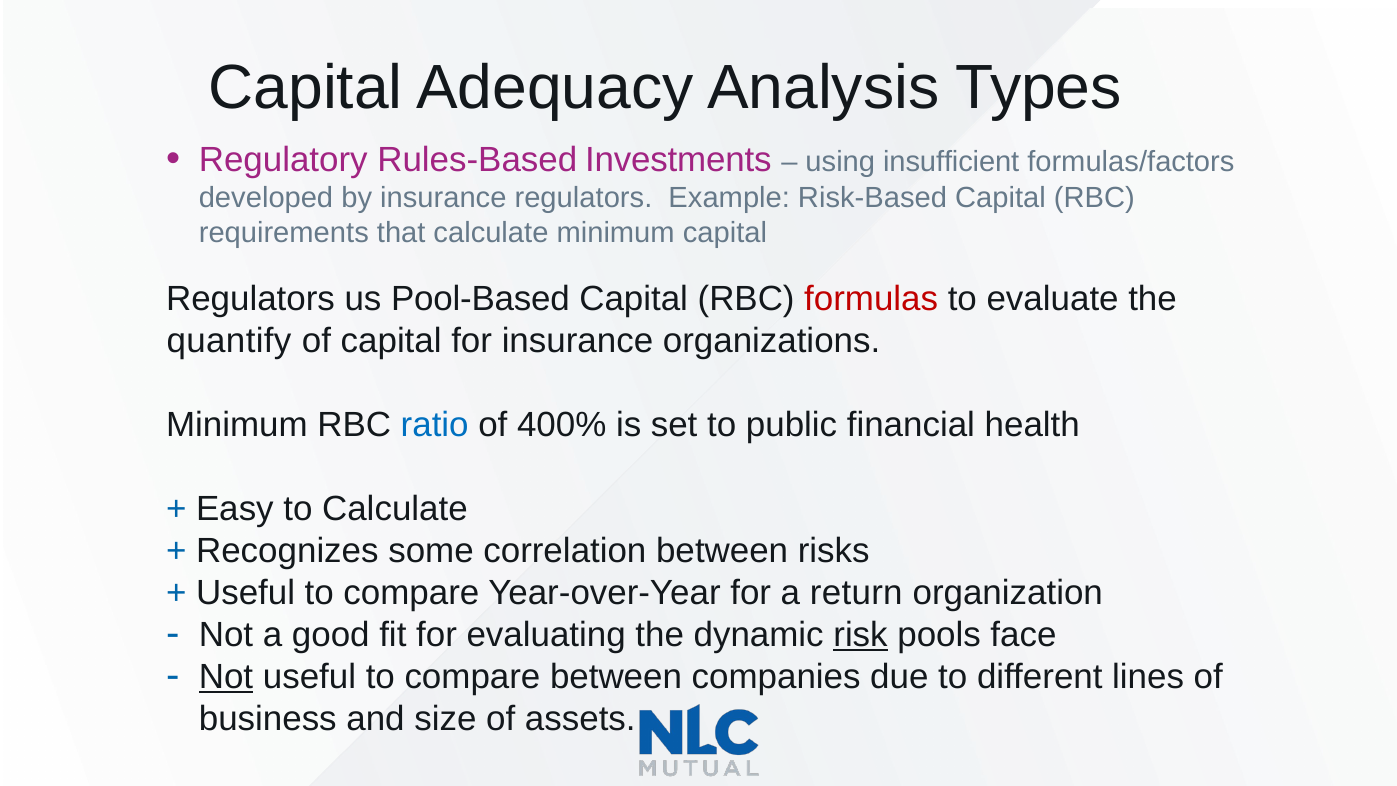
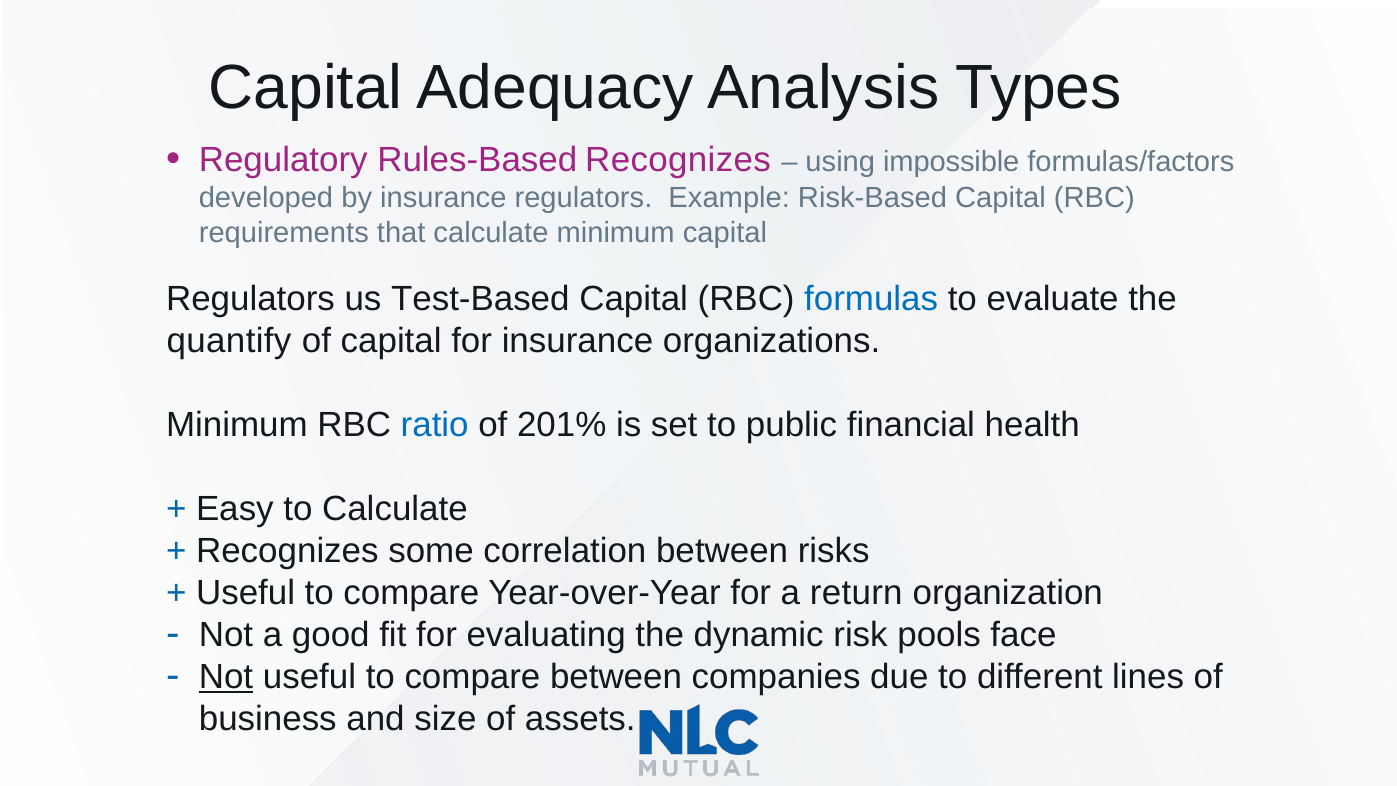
Rules-Based Investments: Investments -> Recognizes
insufficient: insufficient -> impossible
Pool-Based: Pool-Based -> Test-Based
formulas colour: red -> blue
400%: 400% -> 201%
risk underline: present -> none
